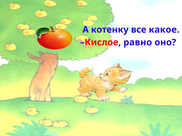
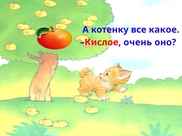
равно: равно -> очень
